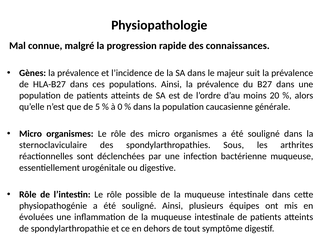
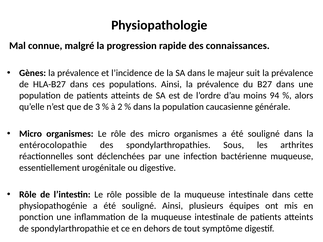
20: 20 -> 94
5: 5 -> 3
0: 0 -> 2
sternoclaviculaire: sternoclaviculaire -> entérocolopathie
évoluées: évoluées -> ponction
